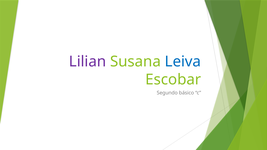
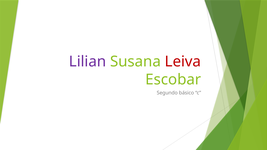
Leiva colour: blue -> red
